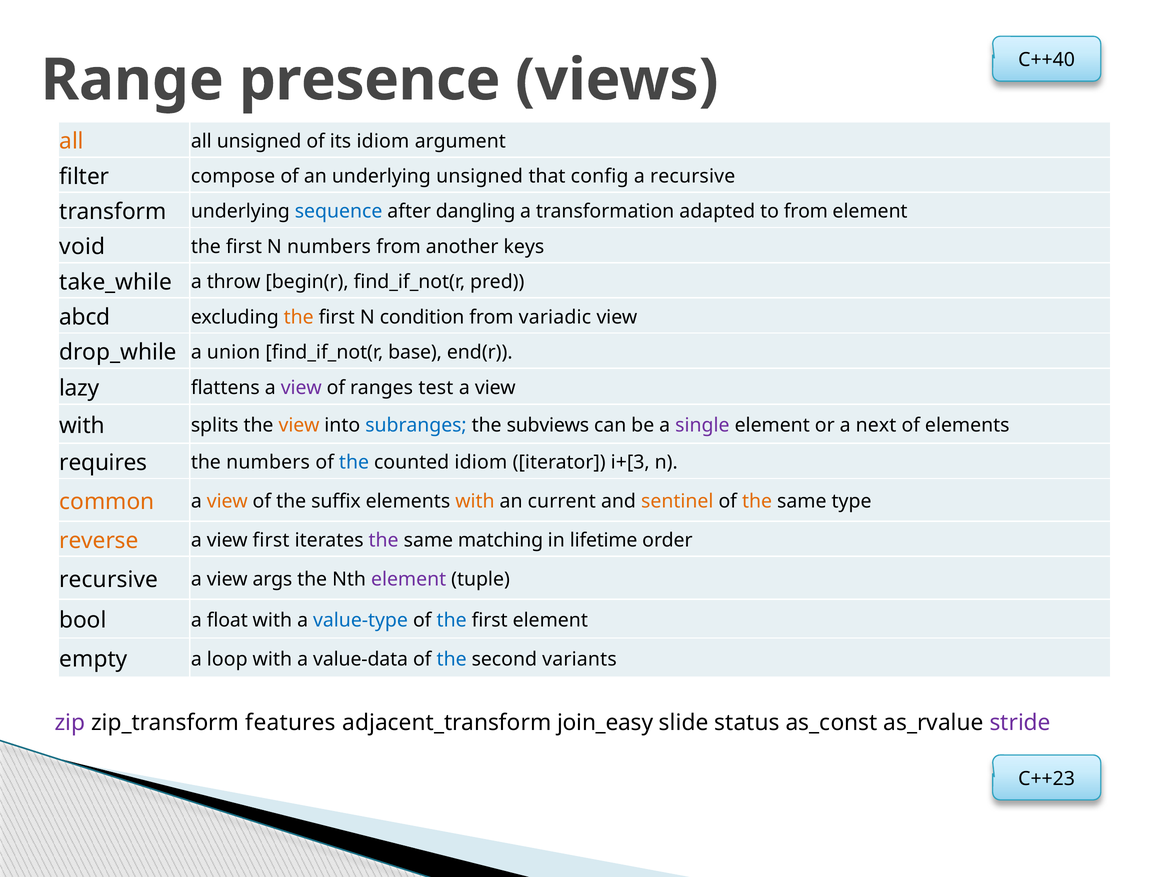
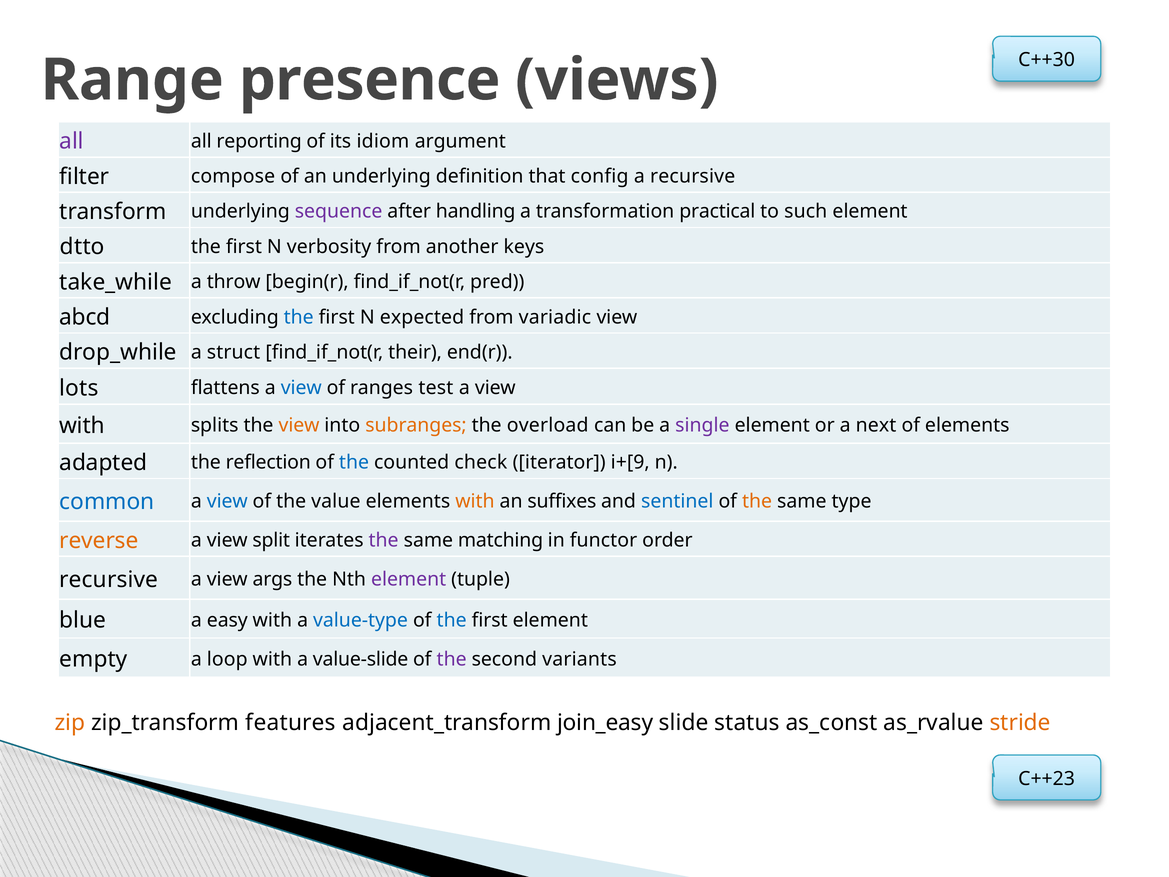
C++40: C++40 -> C++30
all at (72, 141) colour: orange -> purple
all unsigned: unsigned -> reporting
underlying unsigned: unsigned -> definition
sequence colour: blue -> purple
dangling: dangling -> handling
adapted: adapted -> practical
to from: from -> such
void: void -> dtto
N numbers: numbers -> verbosity
the at (299, 317) colour: orange -> blue
condition: condition -> expected
union: union -> struct
base: base -> their
lazy: lazy -> lots
view at (301, 388) colour: purple -> blue
subranges colour: blue -> orange
subviews: subviews -> overload
requires: requires -> adapted
the numbers: numbers -> reflection
counted idiom: idiom -> check
i+[3: i+[3 -> i+[9
common colour: orange -> blue
view at (227, 501) colour: orange -> blue
suffix: suffix -> value
current: current -> suffixes
sentinel colour: orange -> blue
view first: first -> split
lifetime: lifetime -> functor
bool: bool -> blue
float: float -> easy
value-data: value-data -> value-slide
the at (452, 659) colour: blue -> purple
zip colour: purple -> orange
stride colour: purple -> orange
